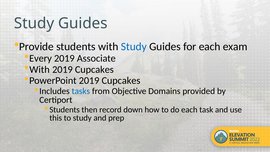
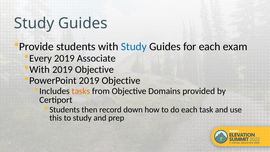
Cupcakes at (94, 69): Cupcakes -> Objective
PowerPoint 2019 Cupcakes: Cupcakes -> Objective
tasks colour: blue -> orange
